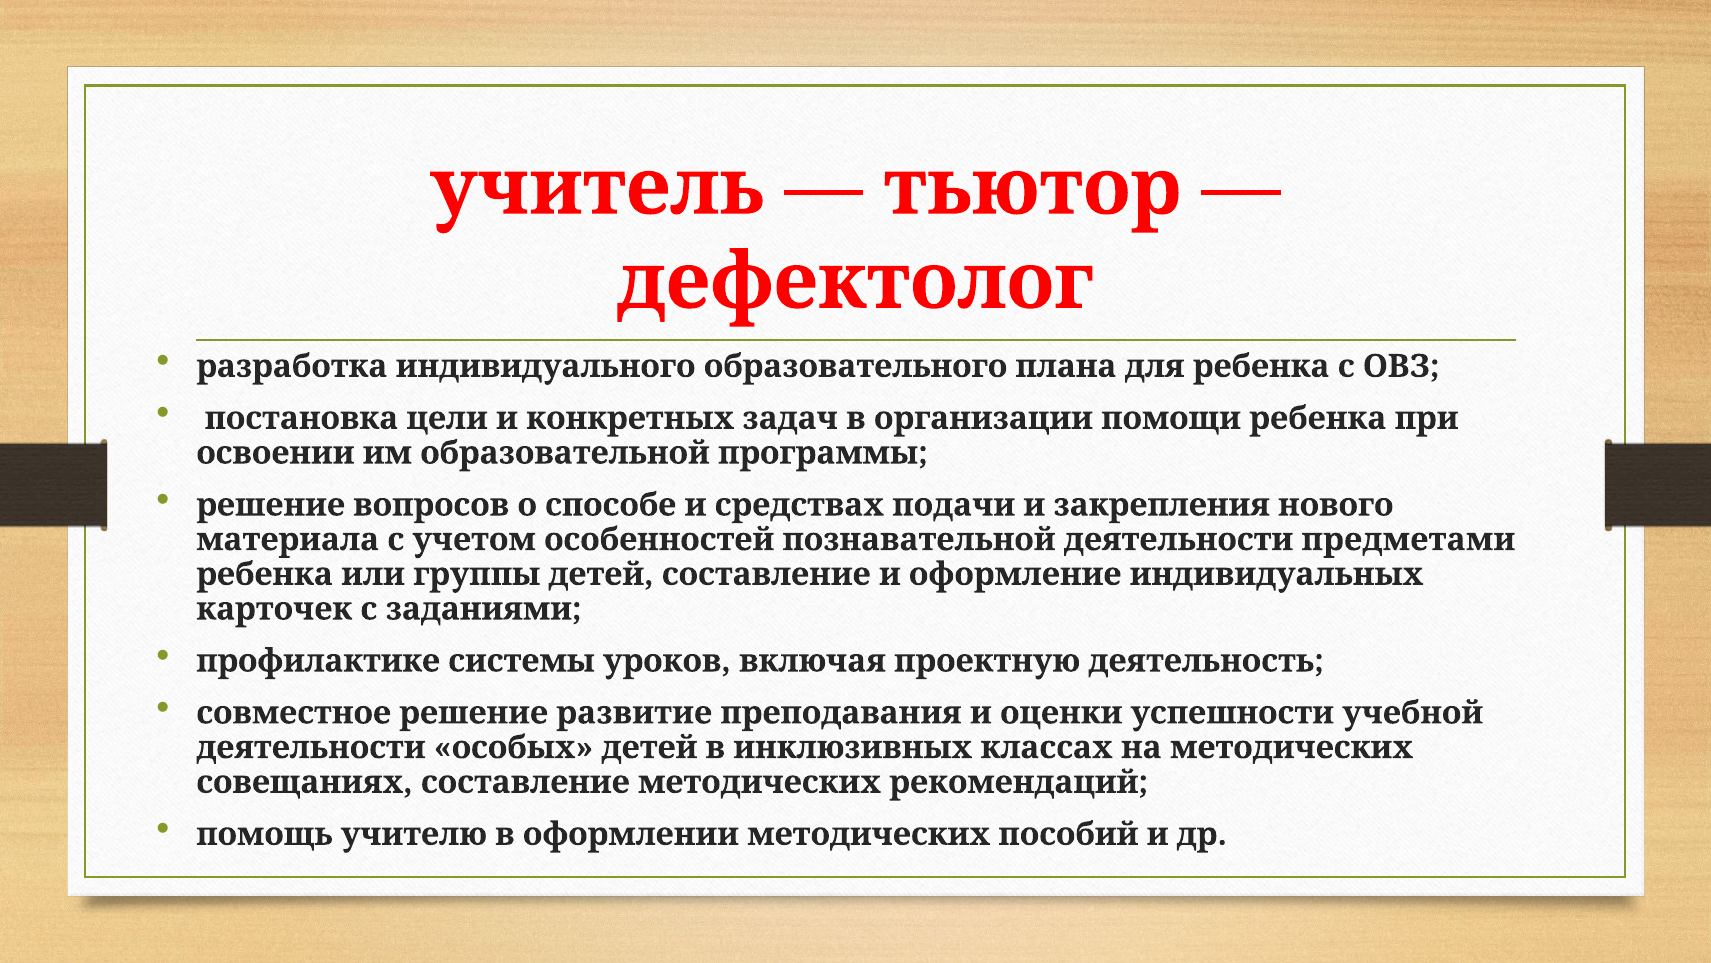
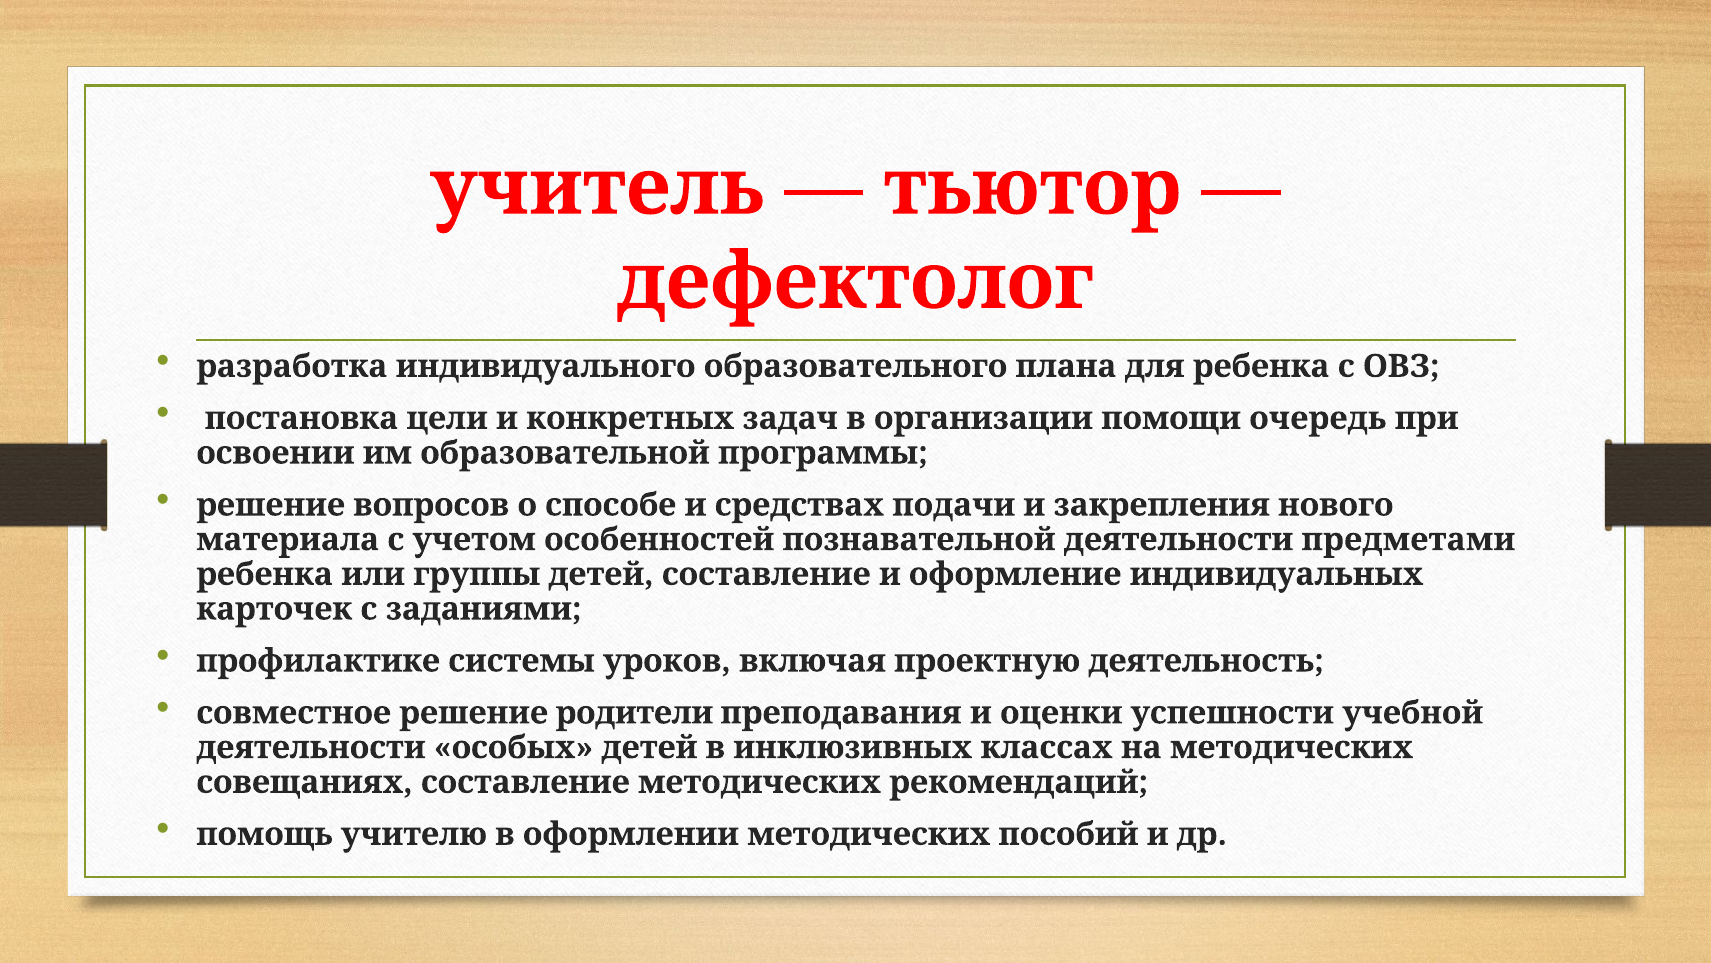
помощи ребенка: ребенка -> очередь
развитие: развитие -> родители
